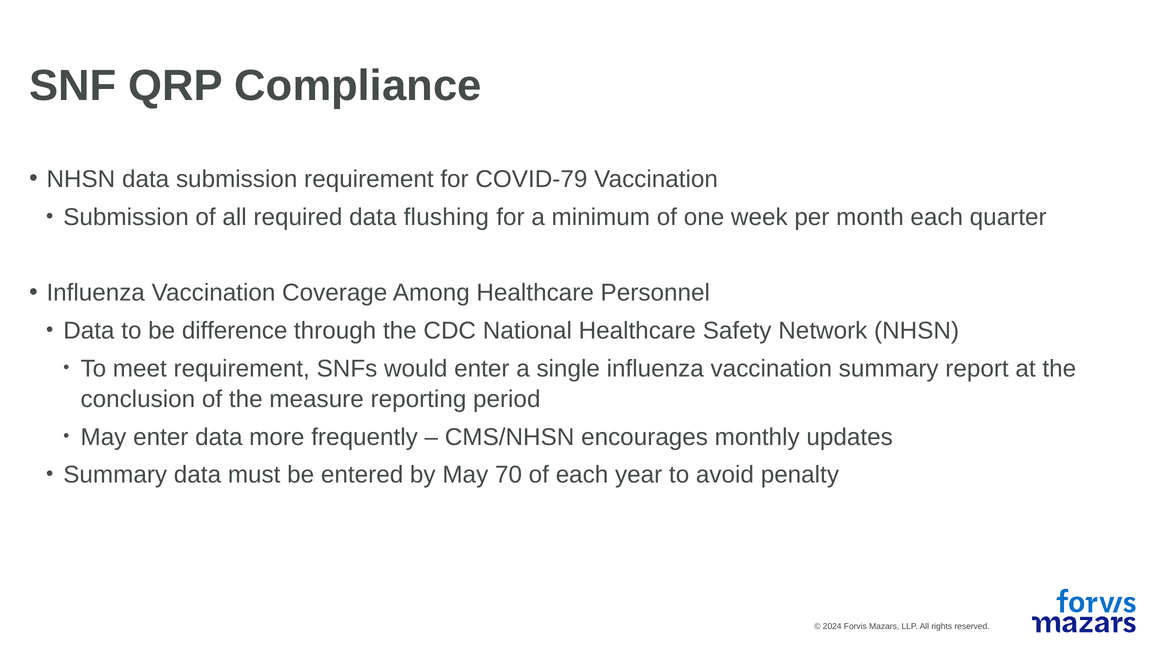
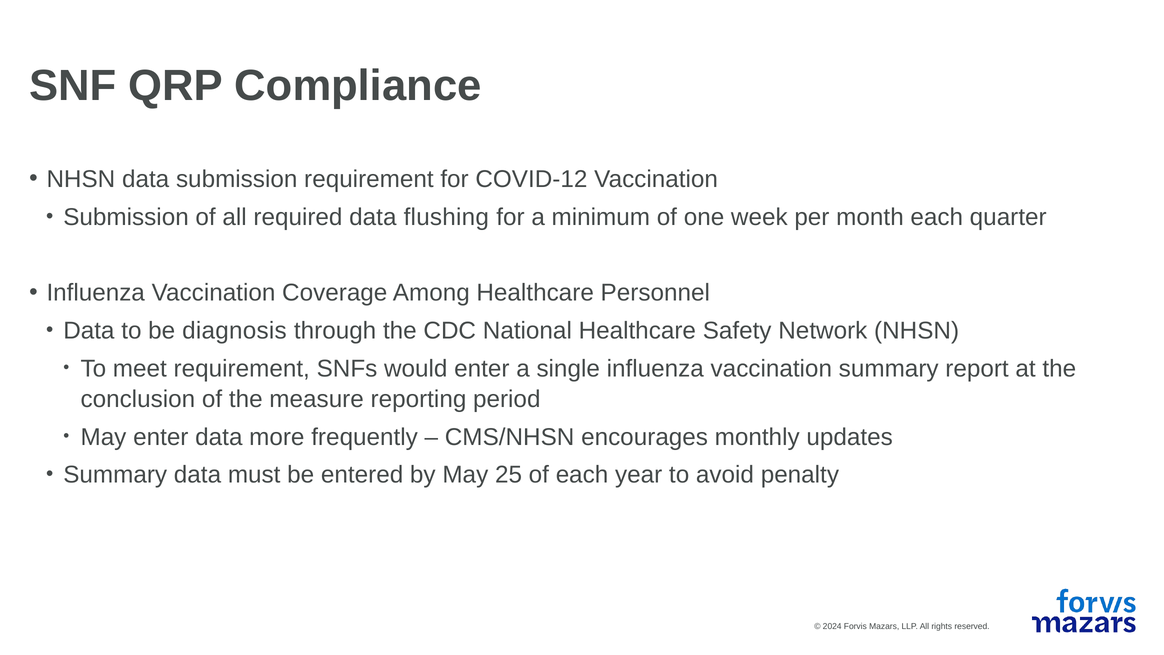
COVID-79: COVID-79 -> COVID-12
difference: difference -> diagnosis
70: 70 -> 25
